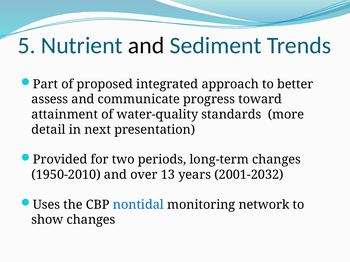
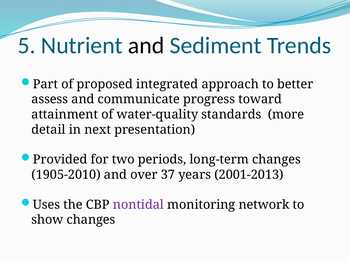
1950-2010: 1950-2010 -> 1905-2010
13: 13 -> 37
2001-2032: 2001-2032 -> 2001-2013
nontidal colour: blue -> purple
